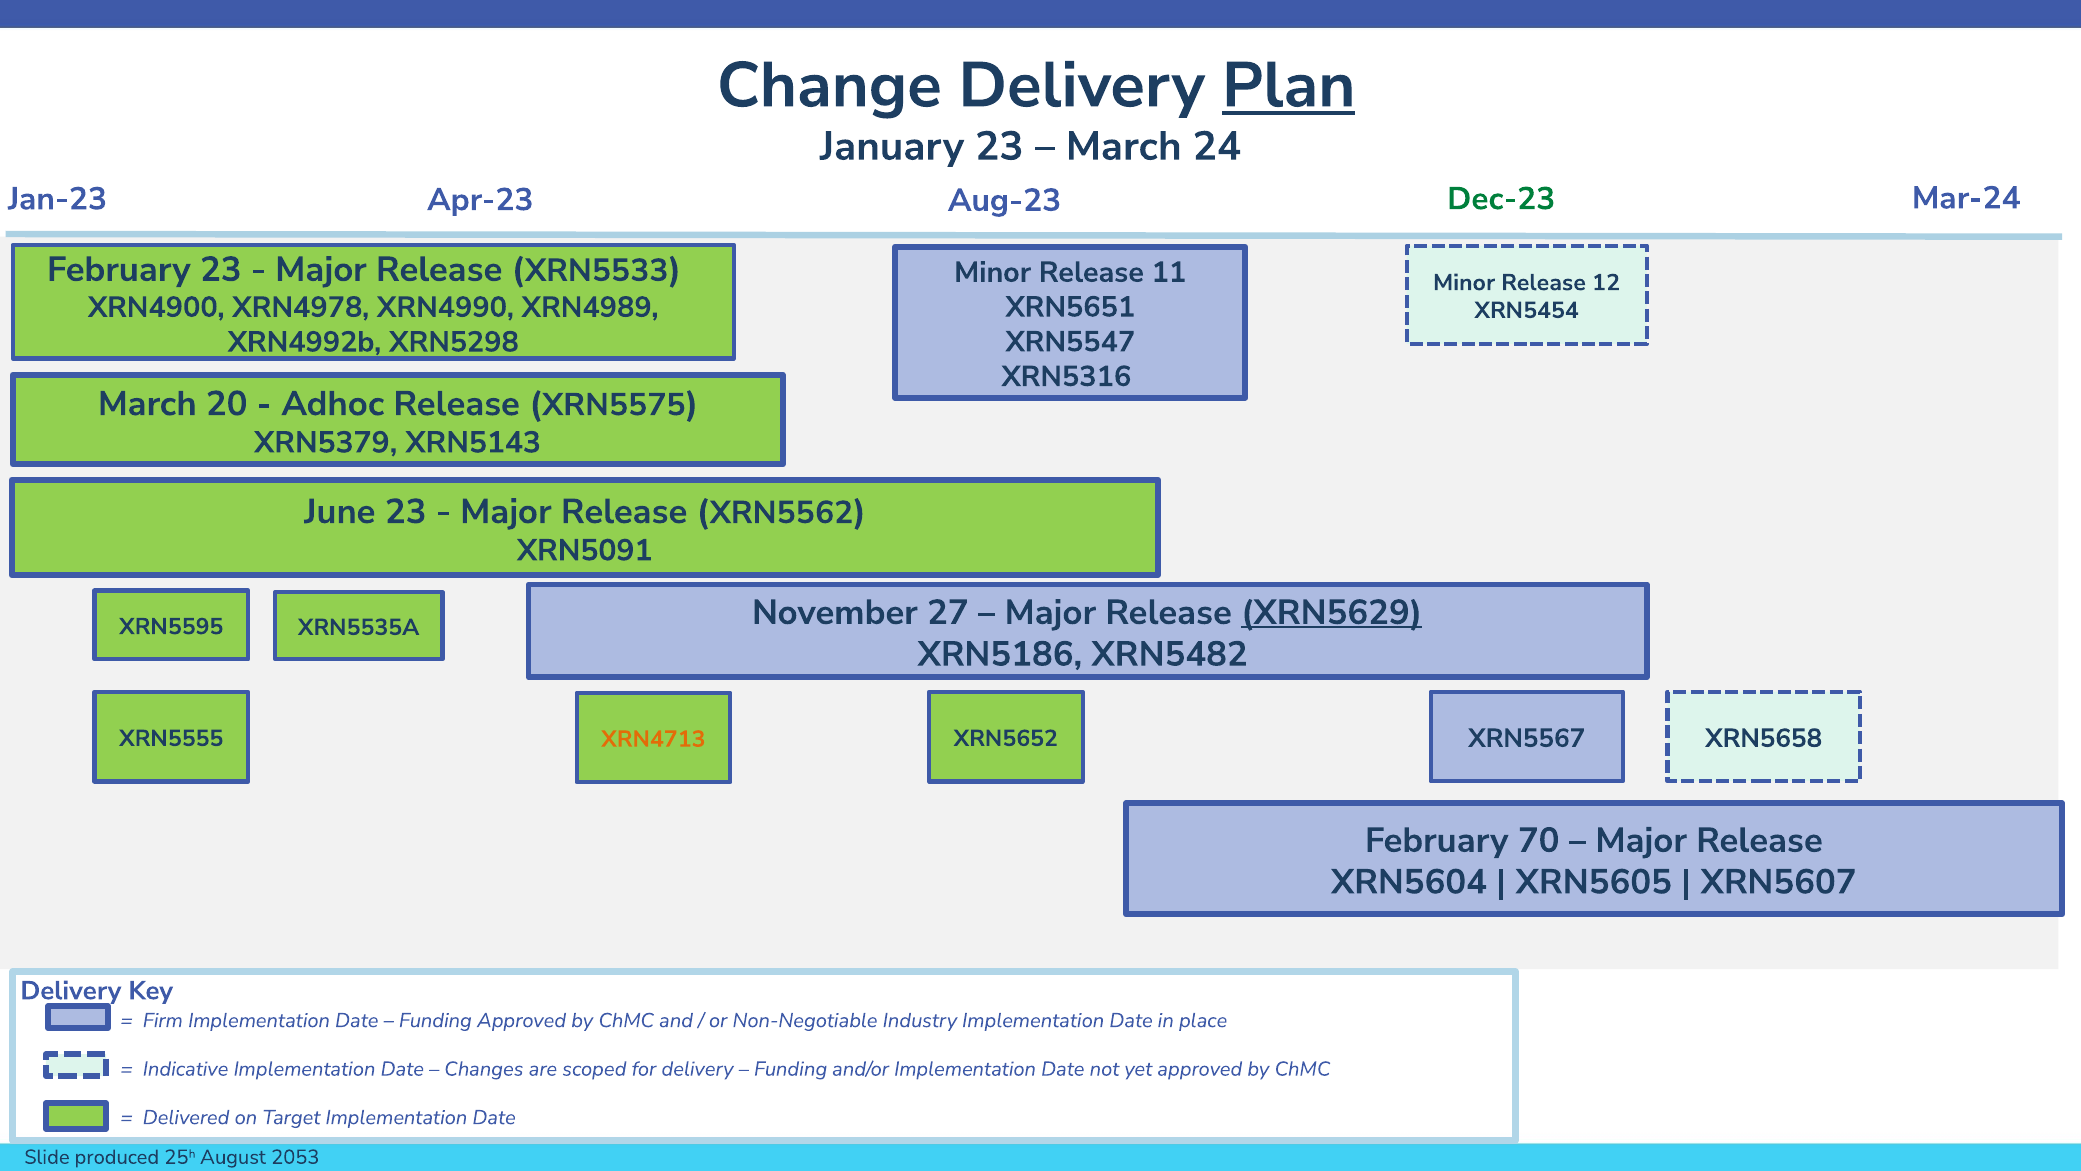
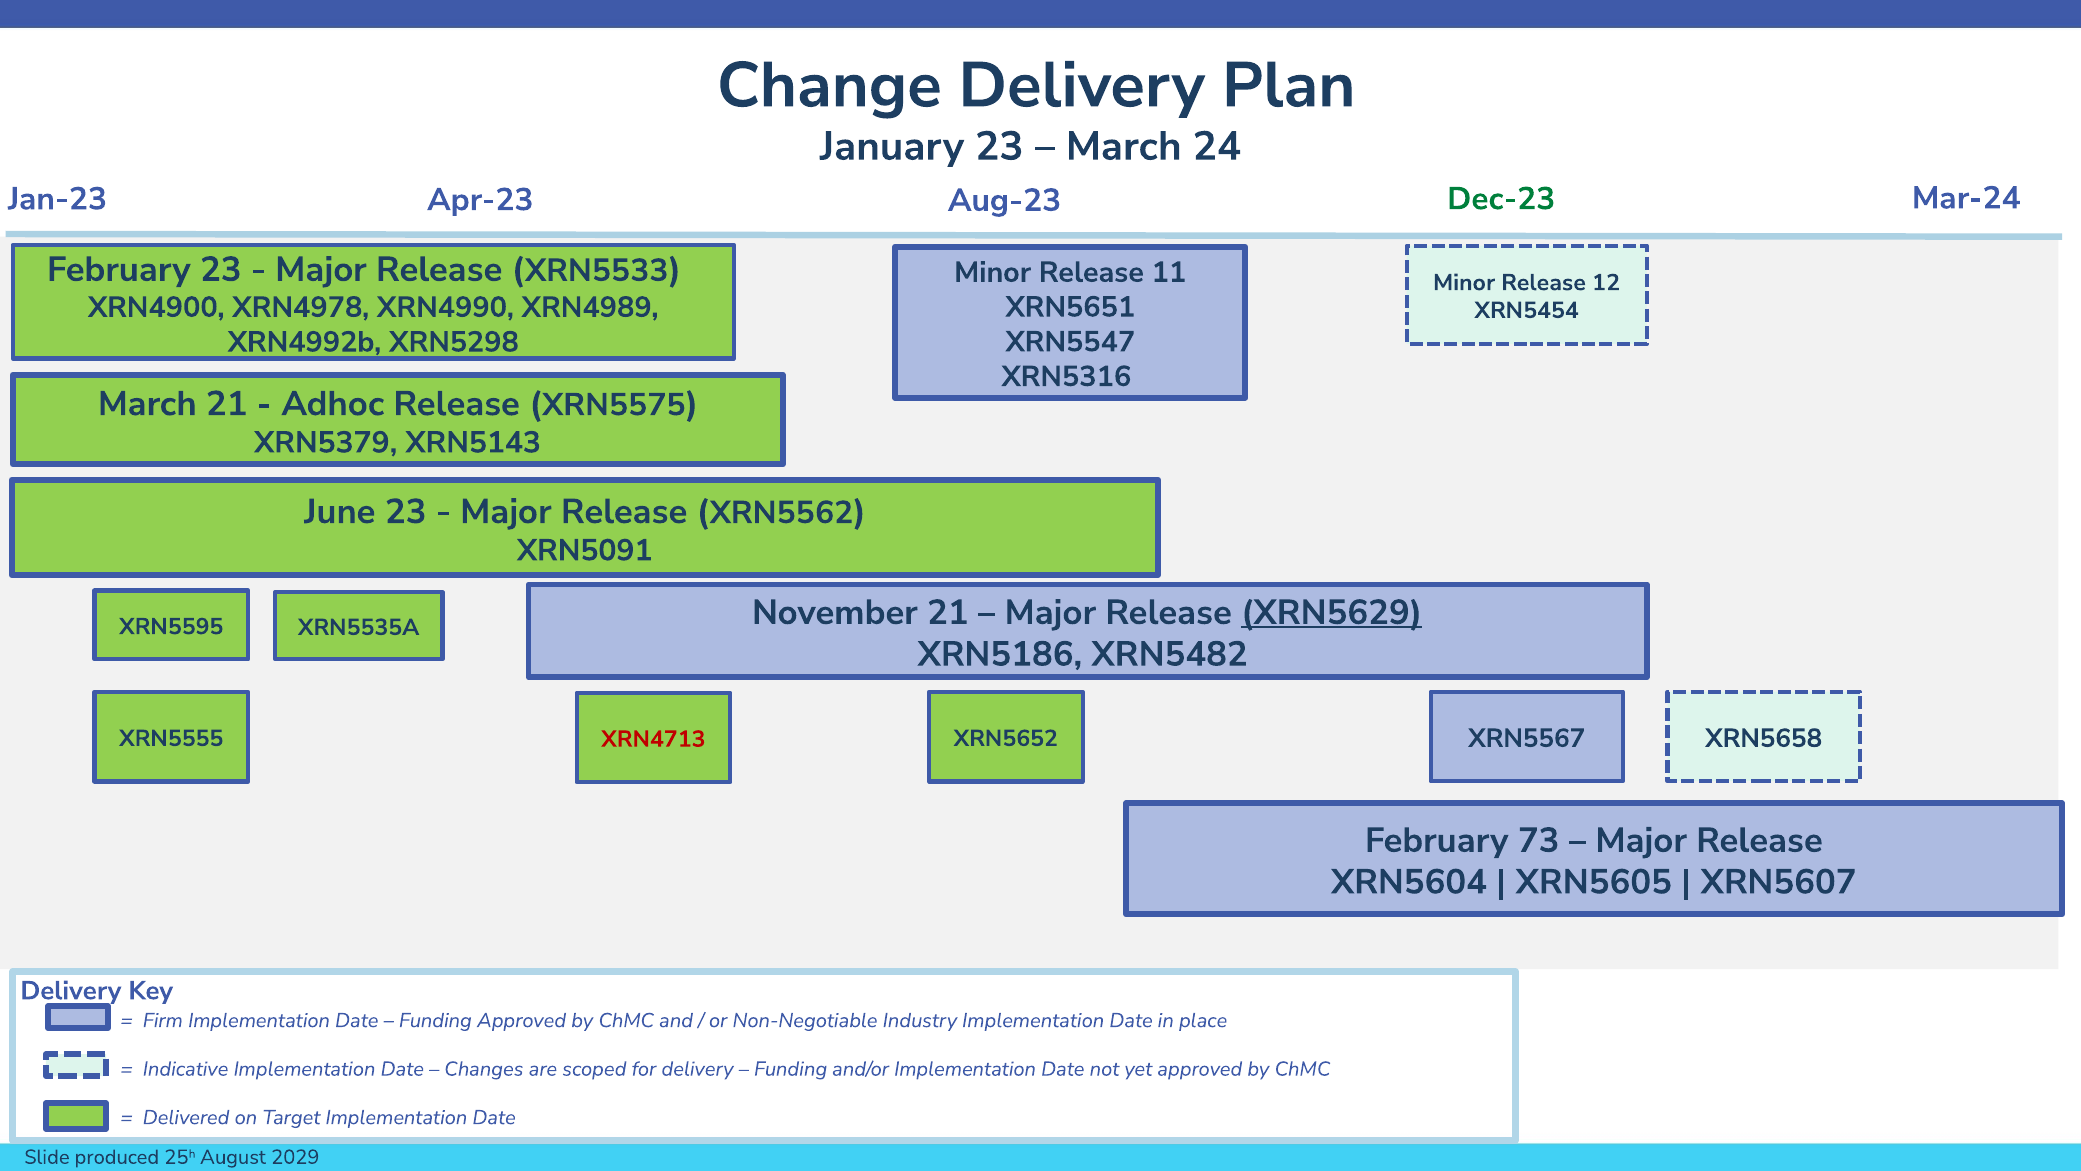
Plan underline: present -> none
March 20: 20 -> 21
November 27: 27 -> 21
XRN4713 colour: orange -> red
70: 70 -> 73
2053: 2053 -> 2029
